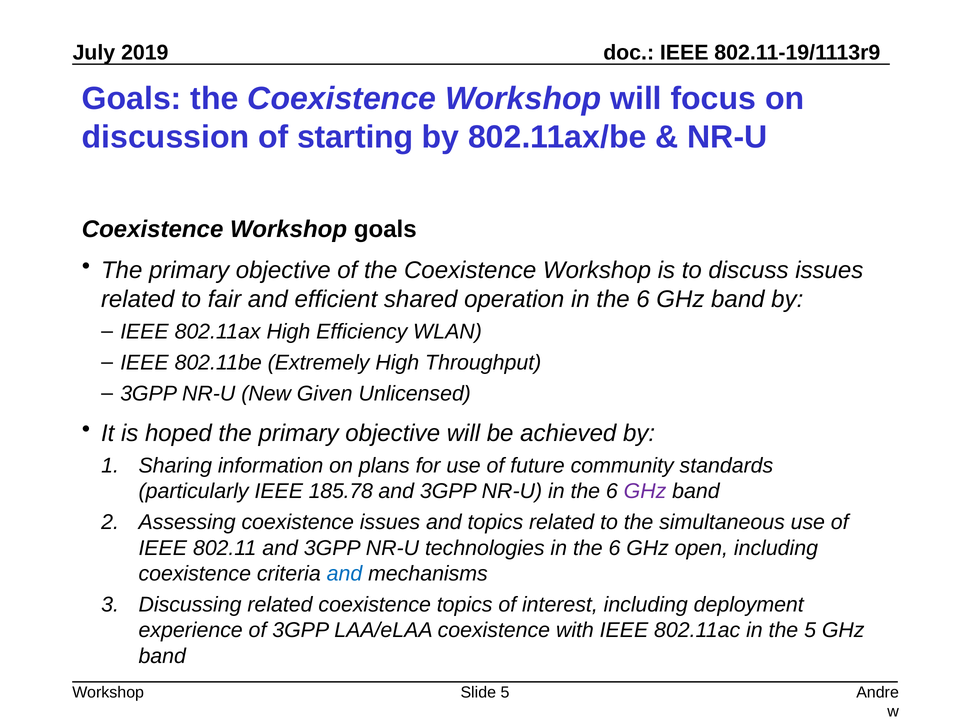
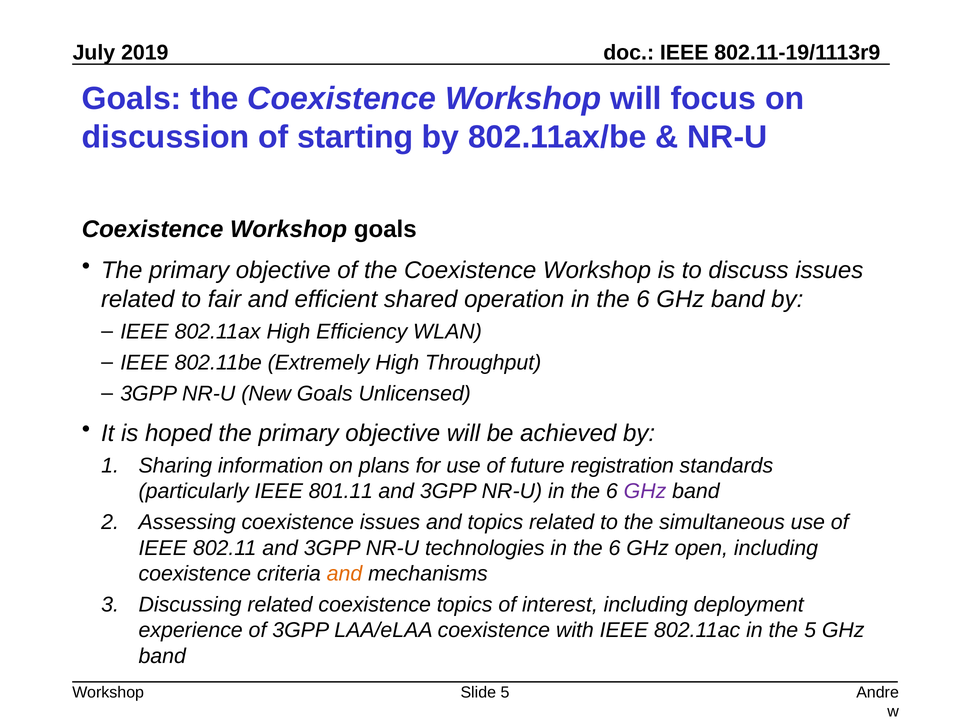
New Given: Given -> Goals
community: community -> registration
185.78: 185.78 -> 801.11
and at (345, 573) colour: blue -> orange
